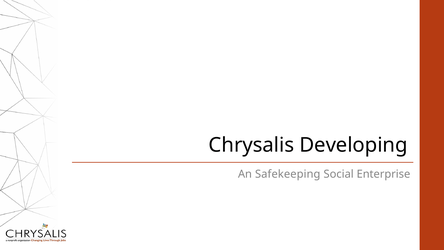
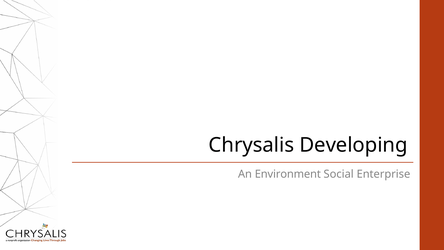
Safekeeping: Safekeeping -> Environment
